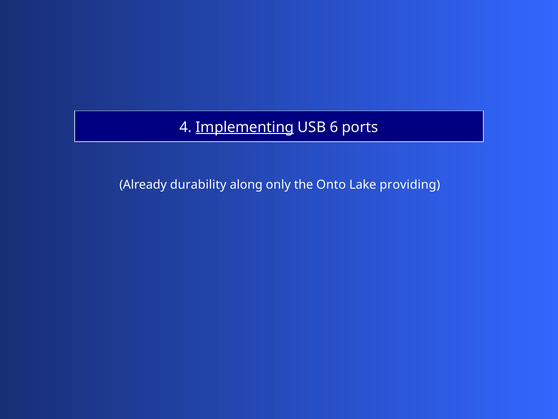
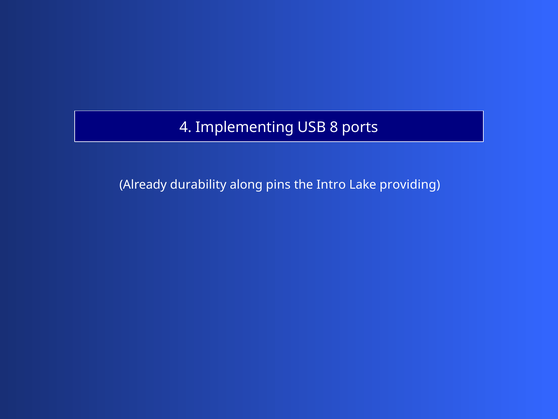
Implementing underline: present -> none
6: 6 -> 8
only: only -> pins
Onto: Onto -> Intro
